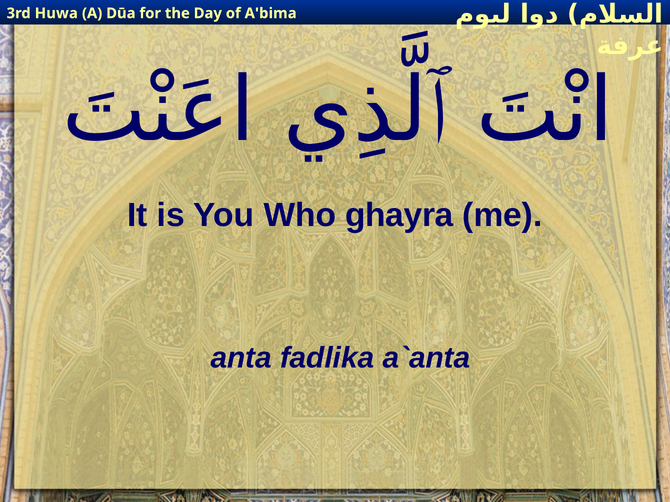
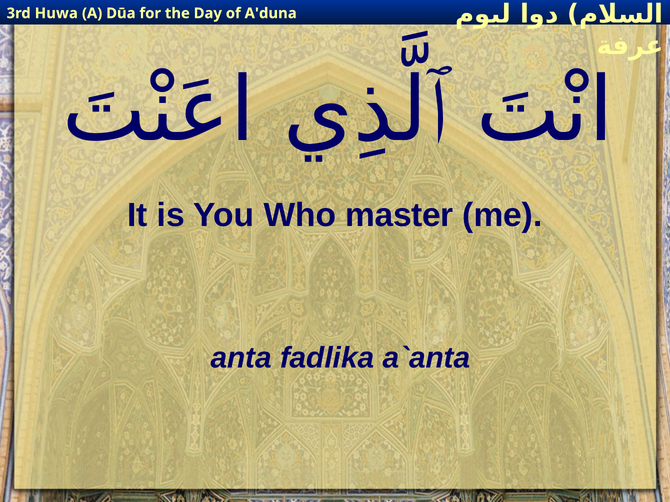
A'bima: A'bima -> A'duna
ghayra: ghayra -> master
